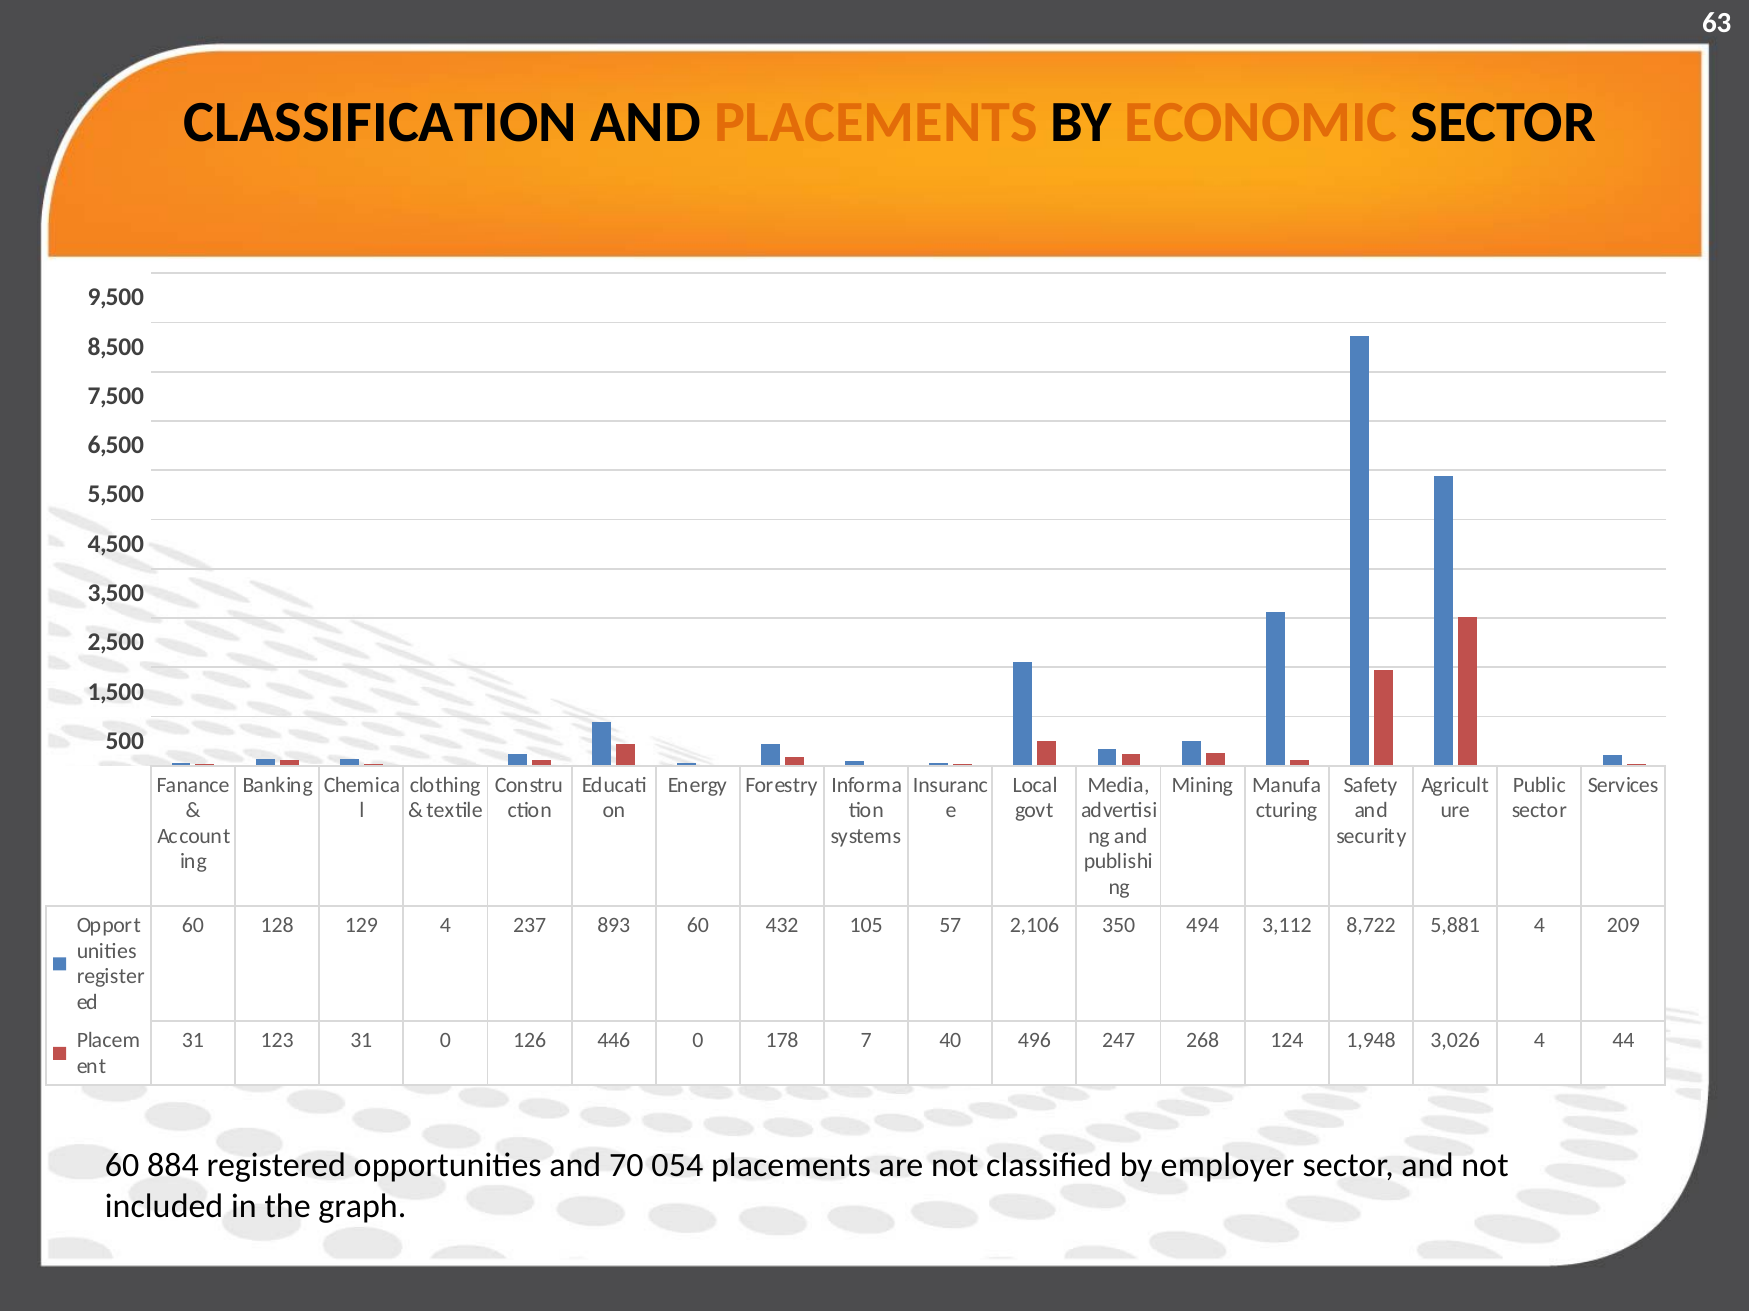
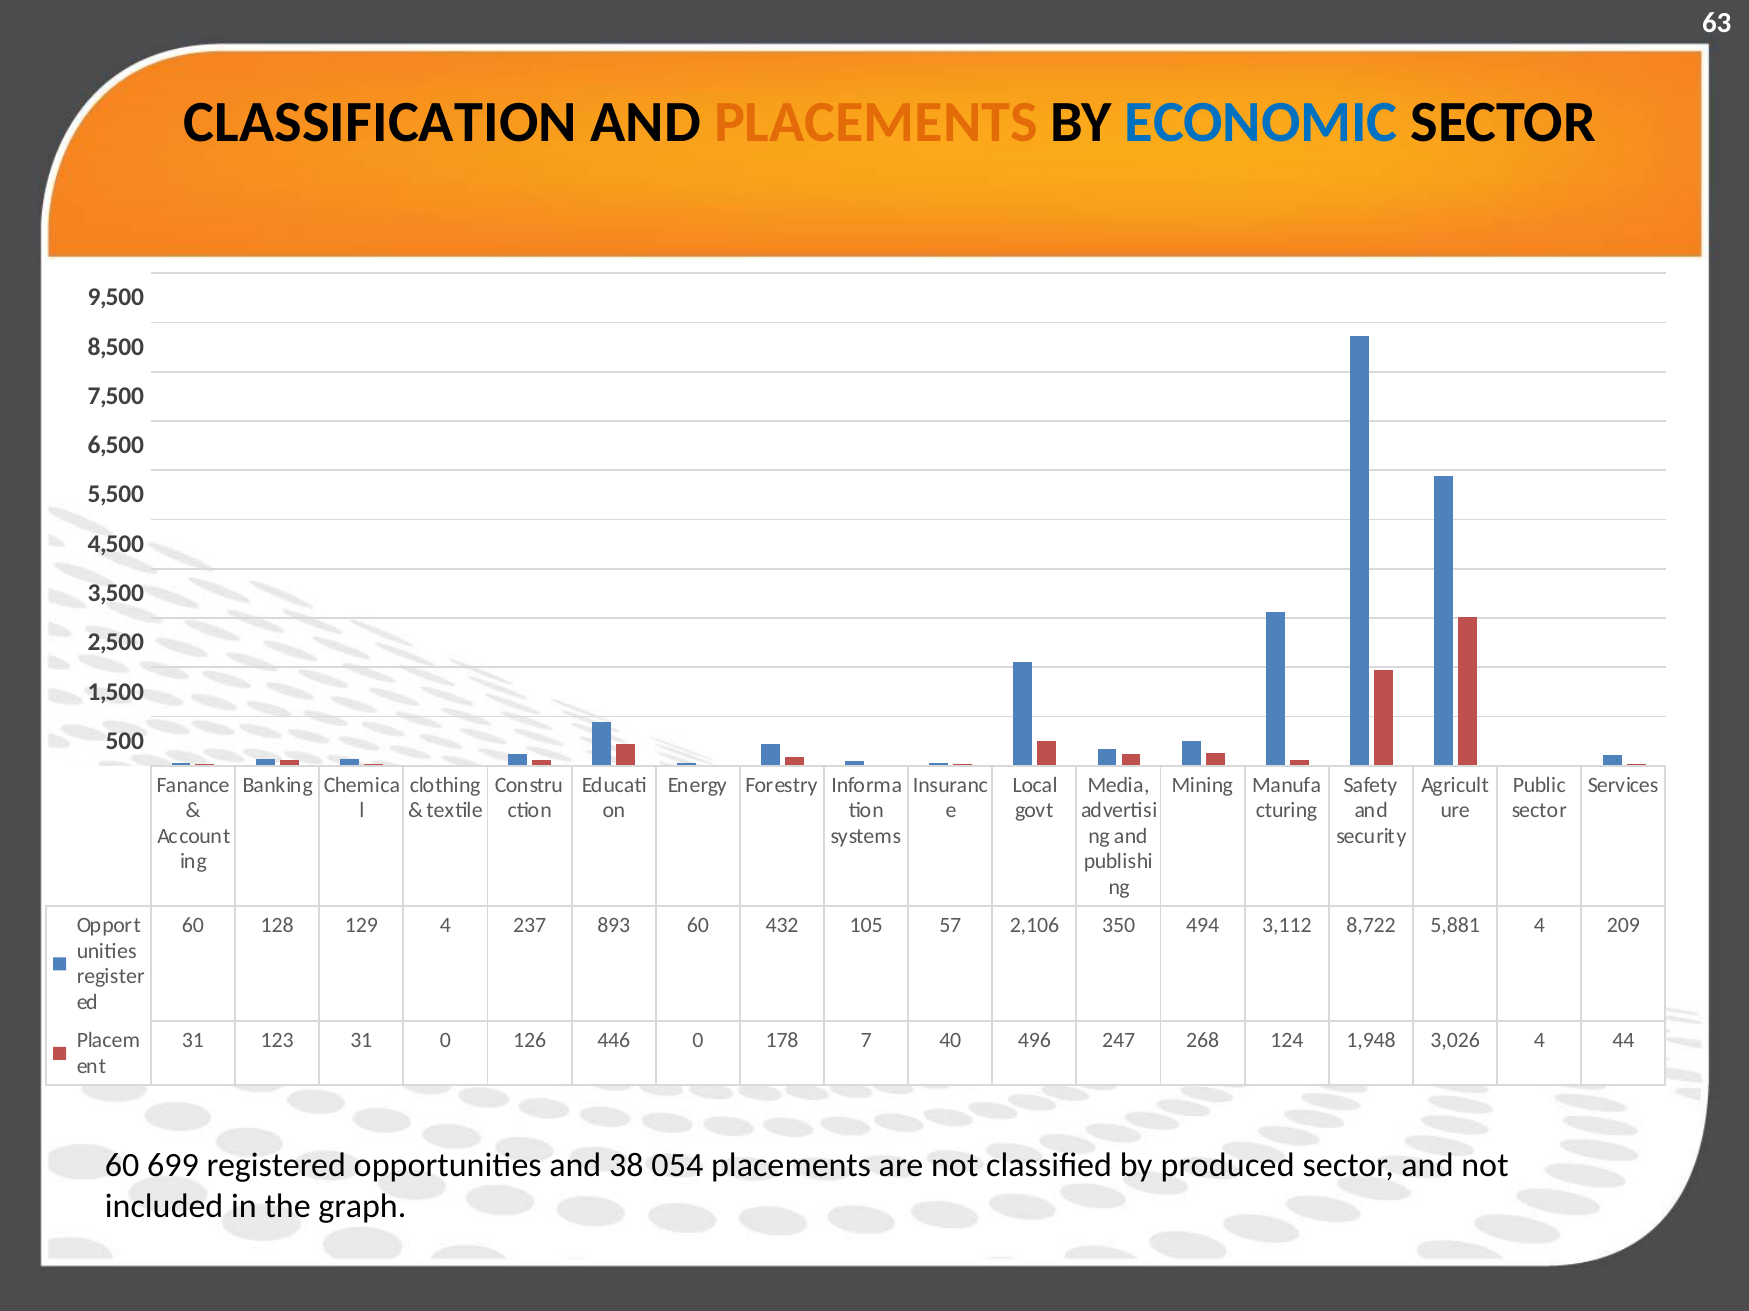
ECONOMIC colour: orange -> blue
884: 884 -> 699
70: 70 -> 38
employer: employer -> produced
